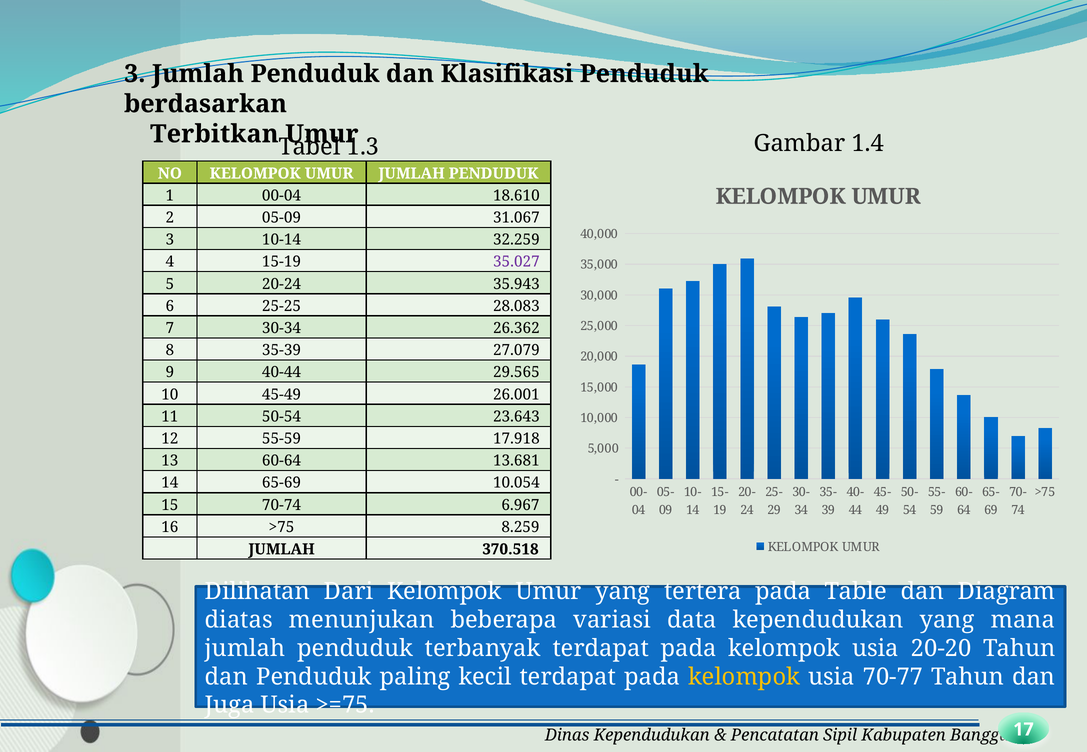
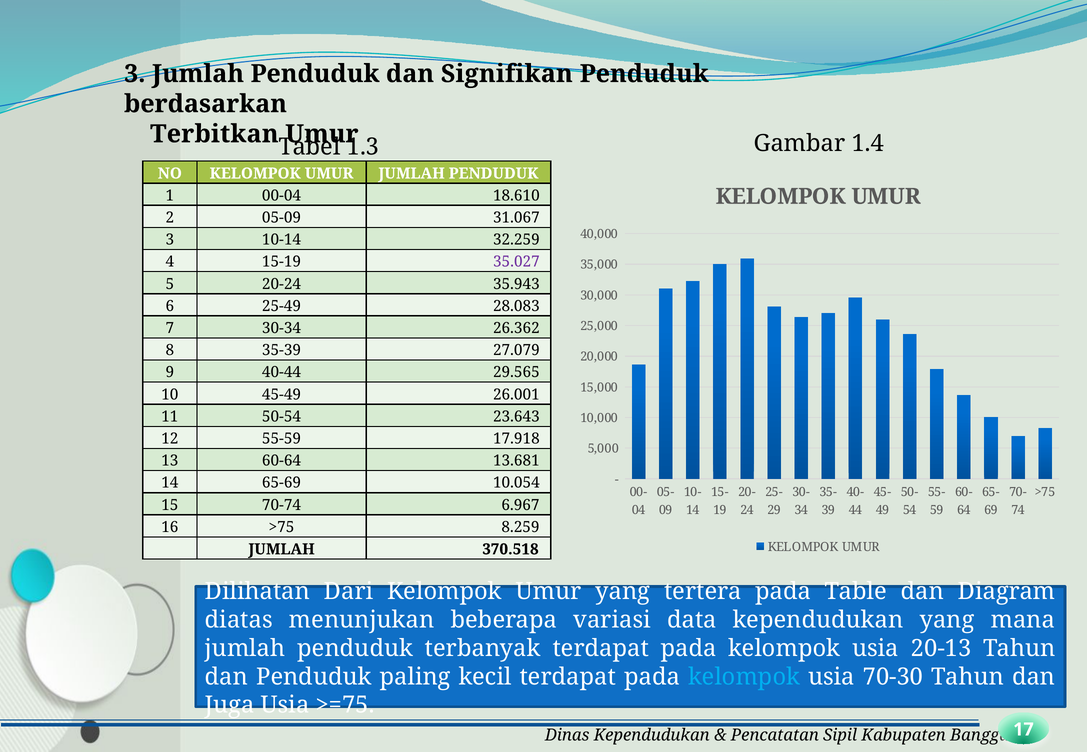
Klasifikasi: Klasifikasi -> Signifikan
25-25: 25-25 -> 25-49
20-20: 20-20 -> 20-13
kelompok at (744, 677) colour: yellow -> light blue
70-77: 70-77 -> 70-30
